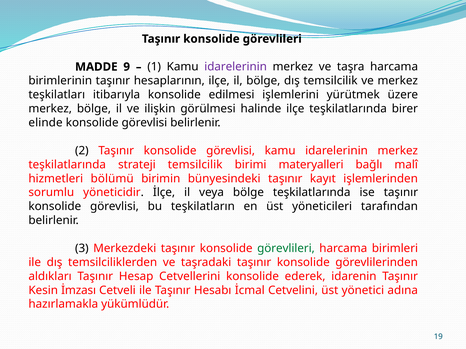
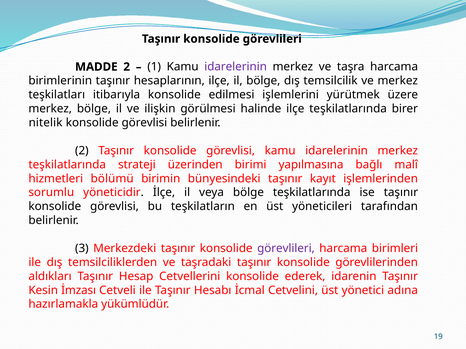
MADDE 9: 9 -> 2
elinde: elinde -> nitelik
strateji temsilcilik: temsilcilik -> üzerinden
materyalleri: materyalleri -> yapılmasına
görevlileri at (286, 249) colour: green -> purple
